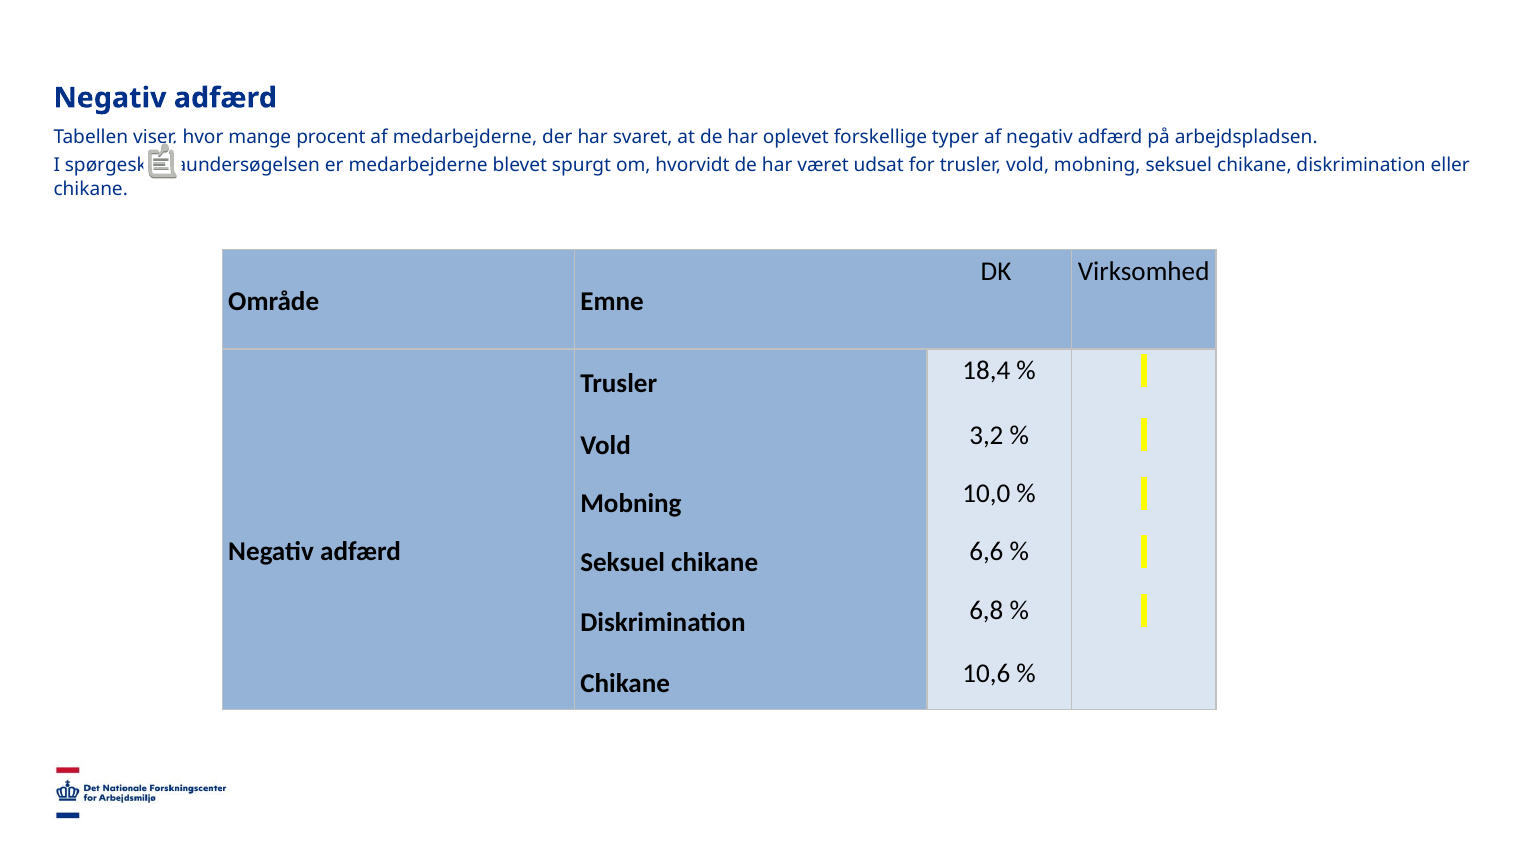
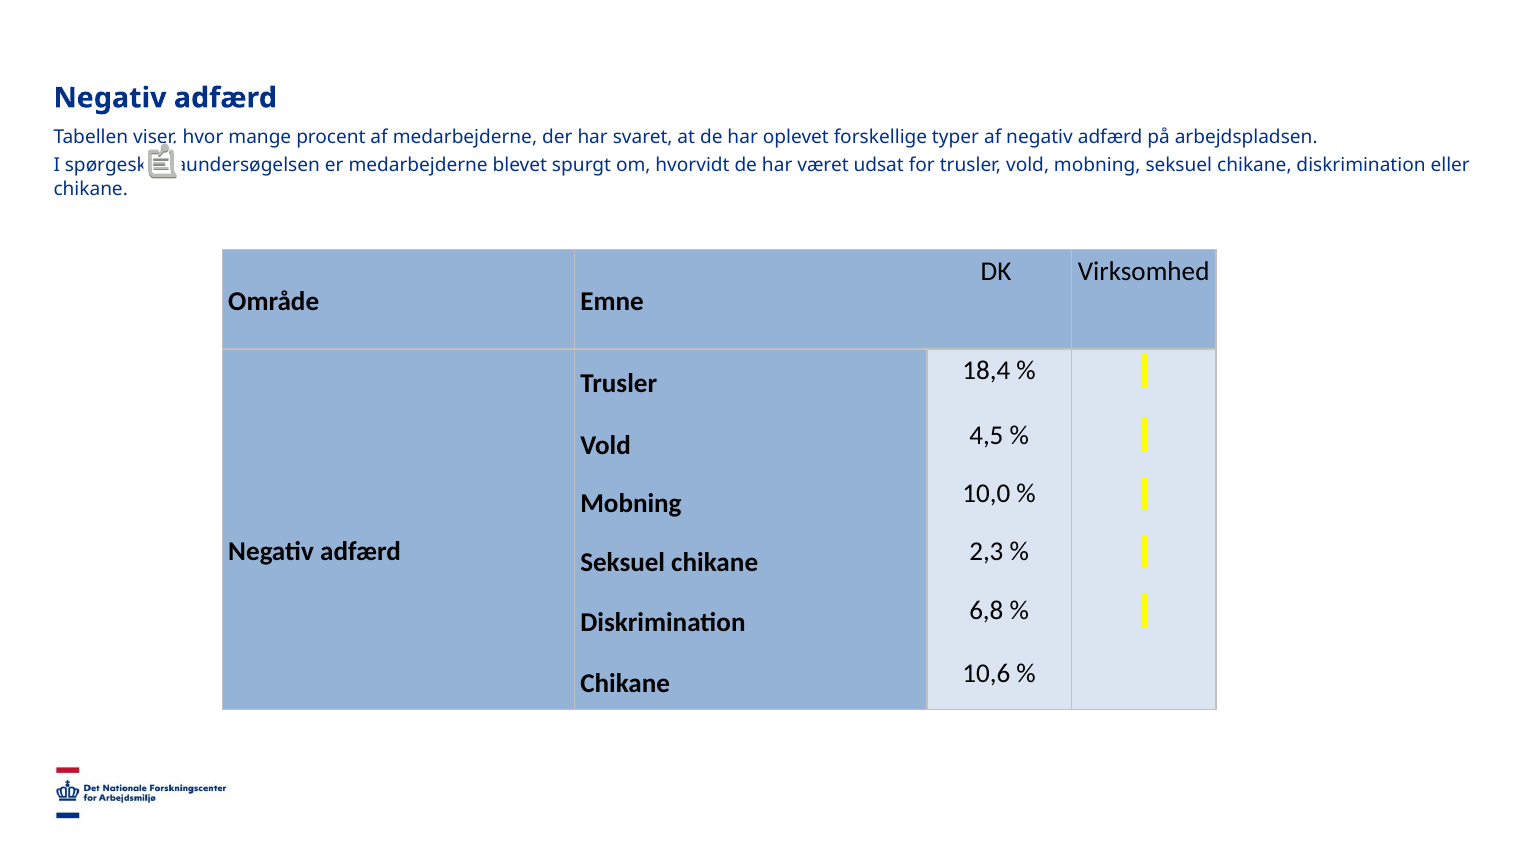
3,2: 3,2 -> 4,5
6,6: 6,6 -> 2,3
